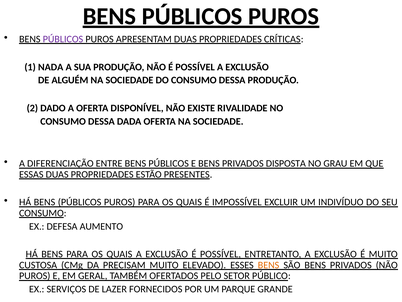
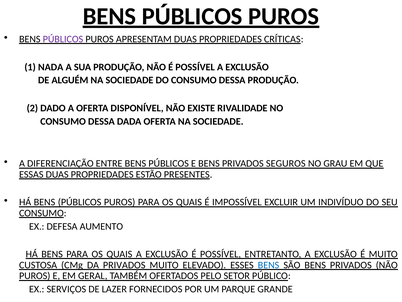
DISPOSTA: DISPOSTA -> SEGUROS
DA PRECISAM: PRECISAM -> PRIVADOS
BENS at (269, 265) colour: orange -> blue
